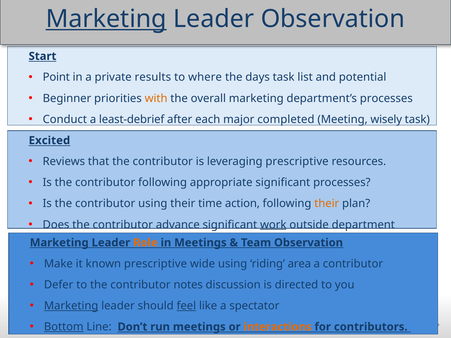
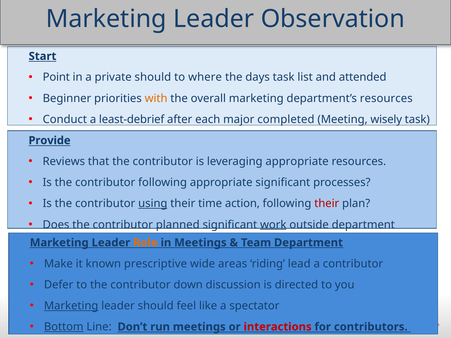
Marketing at (106, 19) underline: present -> none
private results: results -> should
potential: potential -> attended
department’s processes: processes -> resources
Excited: Excited -> Provide
leveraging prescriptive: prescriptive -> appropriate
using at (153, 204) underline: none -> present
their at (327, 204) colour: orange -> red
advance: advance -> planned
Team Observation: Observation -> Department
wide using: using -> areas
area: area -> lead
notes: notes -> down
feel underline: present -> none
interactions colour: orange -> red
